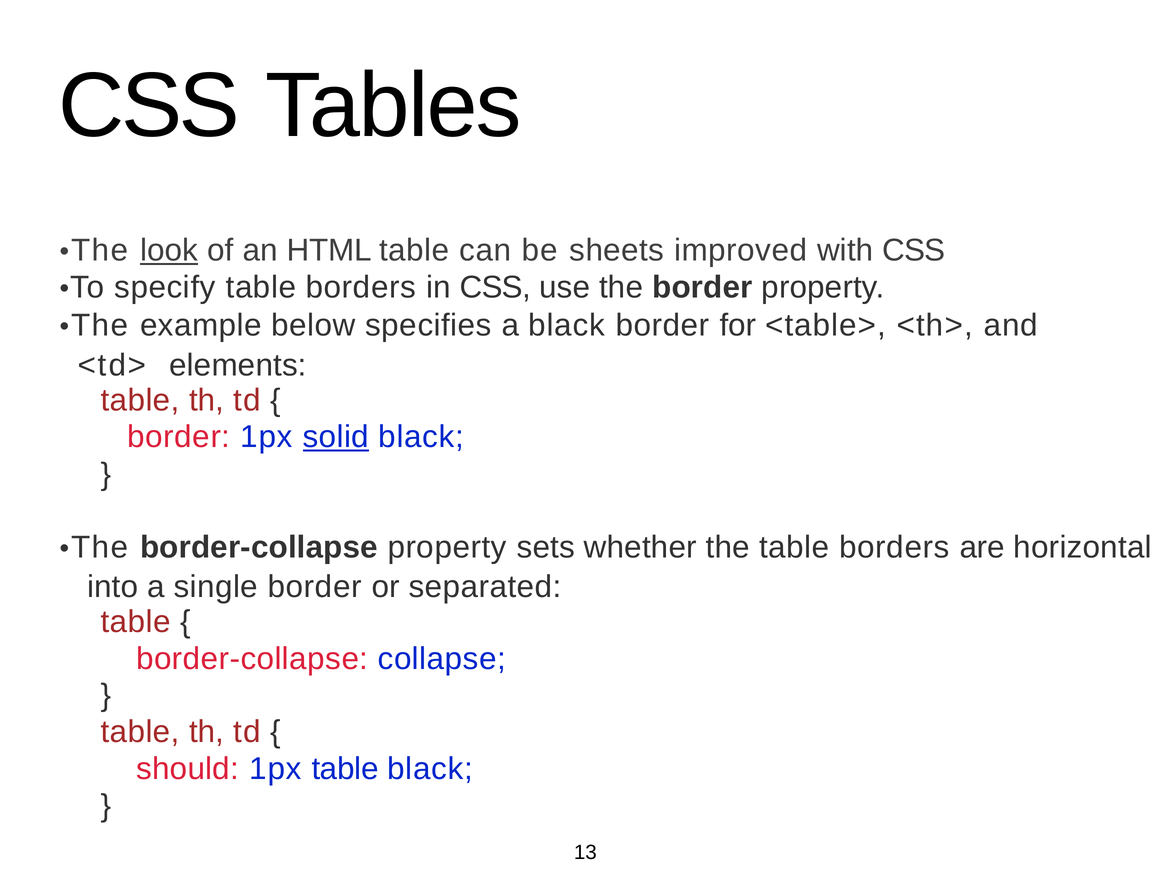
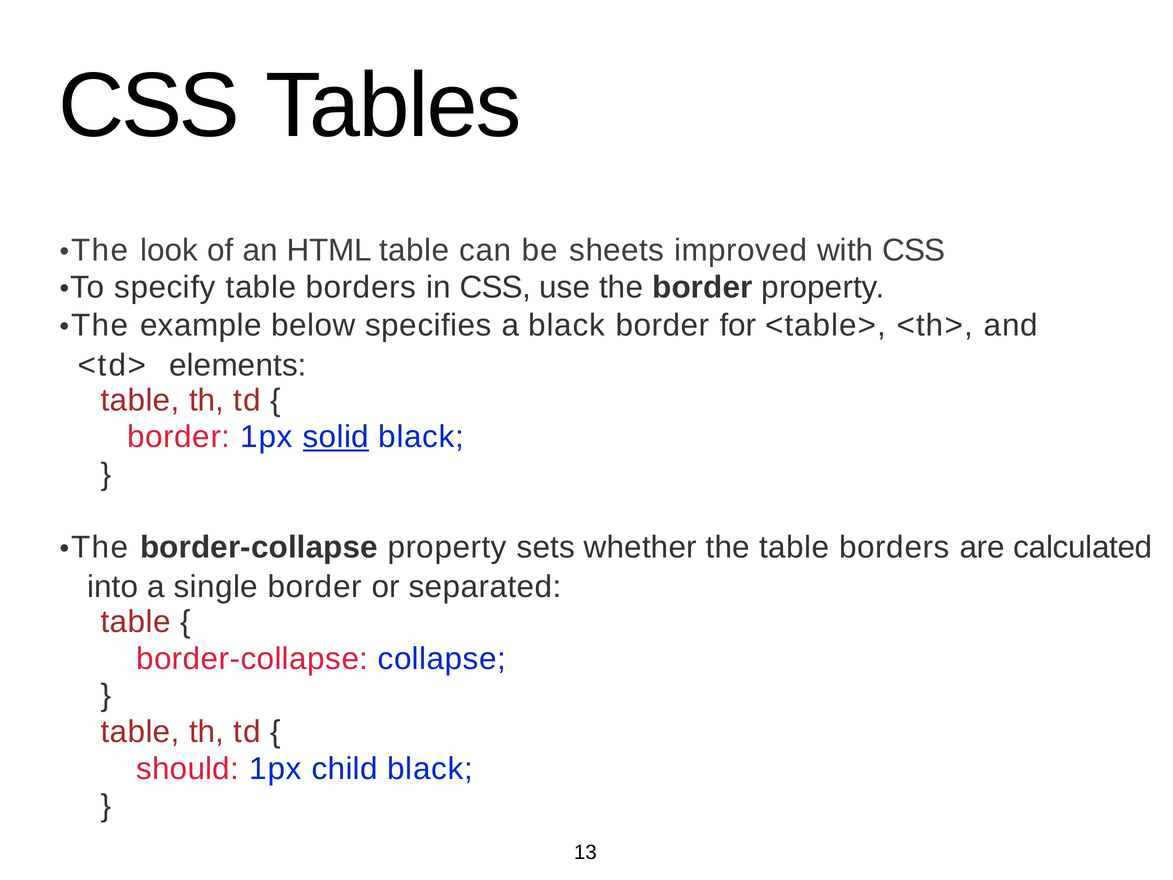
look underline: present -> none
horizontal: horizontal -> calculated
1px table: table -> child
